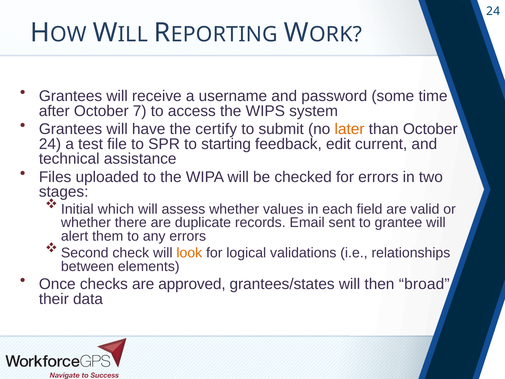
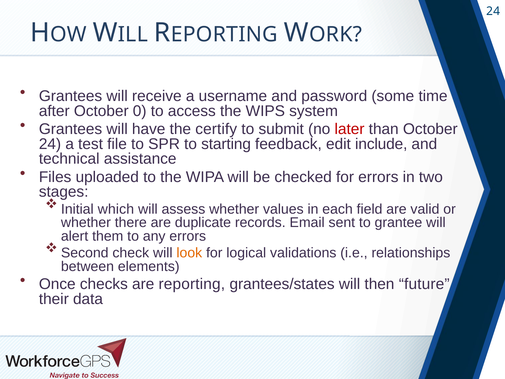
7: 7 -> 0
later colour: orange -> red
current: current -> include
approved: approved -> reporting
broad: broad -> future
